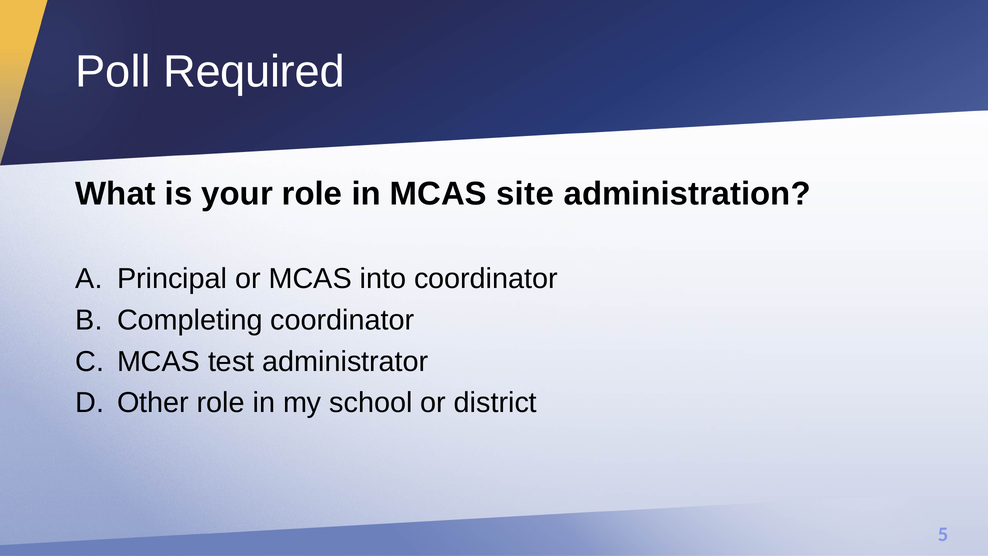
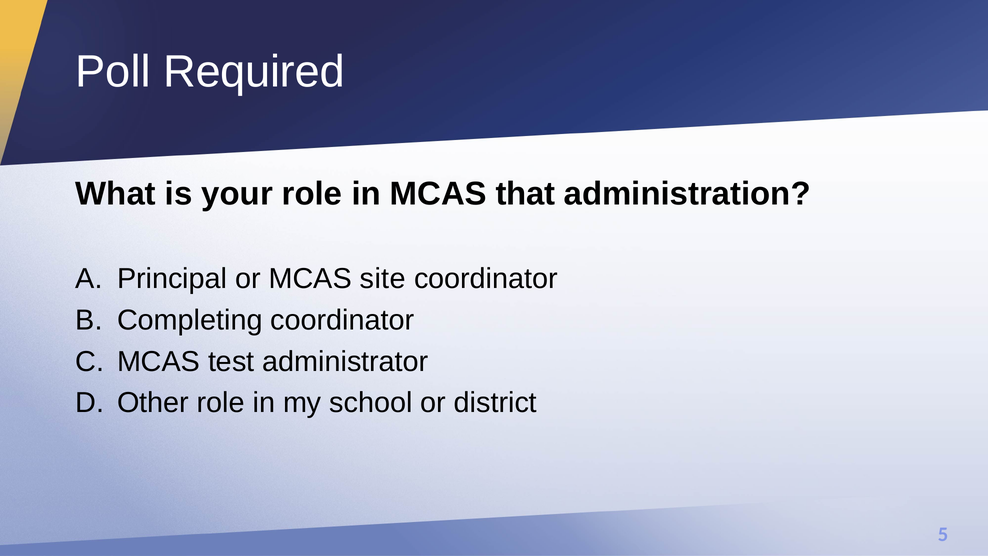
site: site -> that
into: into -> site
